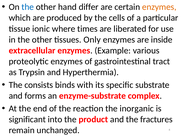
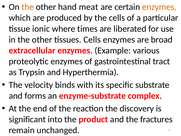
the at (28, 7) colour: blue -> orange
differ: differ -> meat
tissues Only: Only -> Cells
inside: inside -> broad
consists: consists -> velocity
inorganic: inorganic -> discovery
